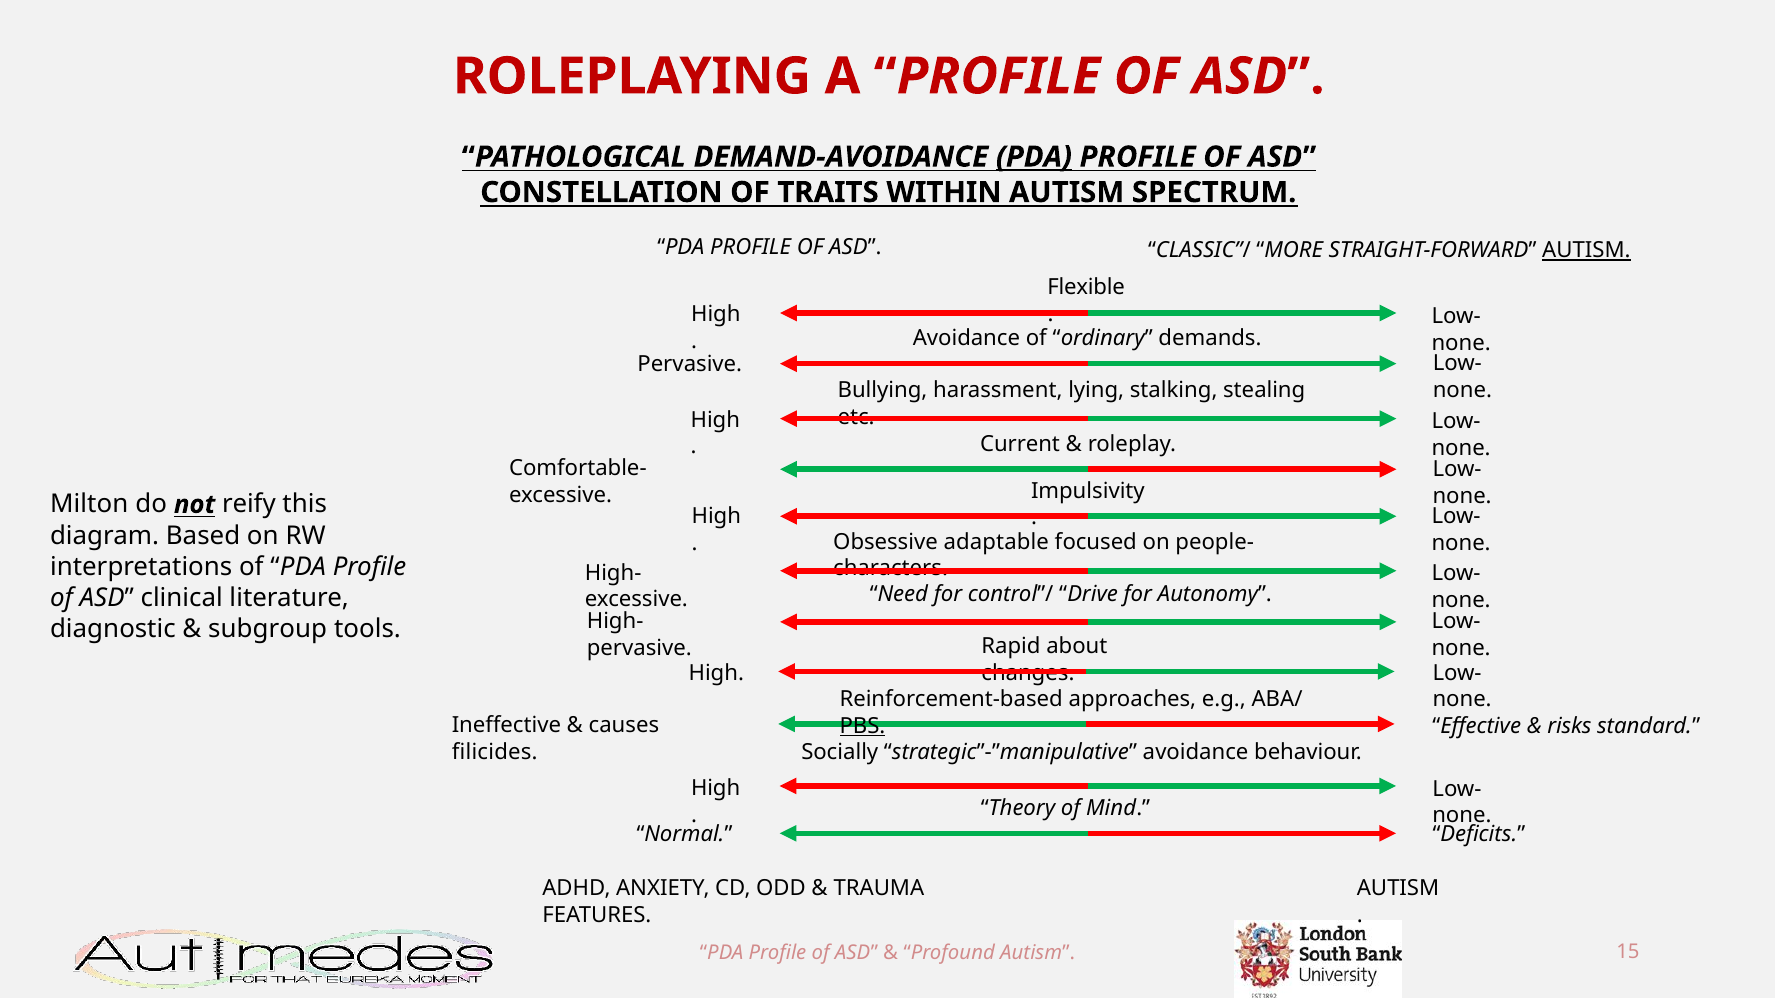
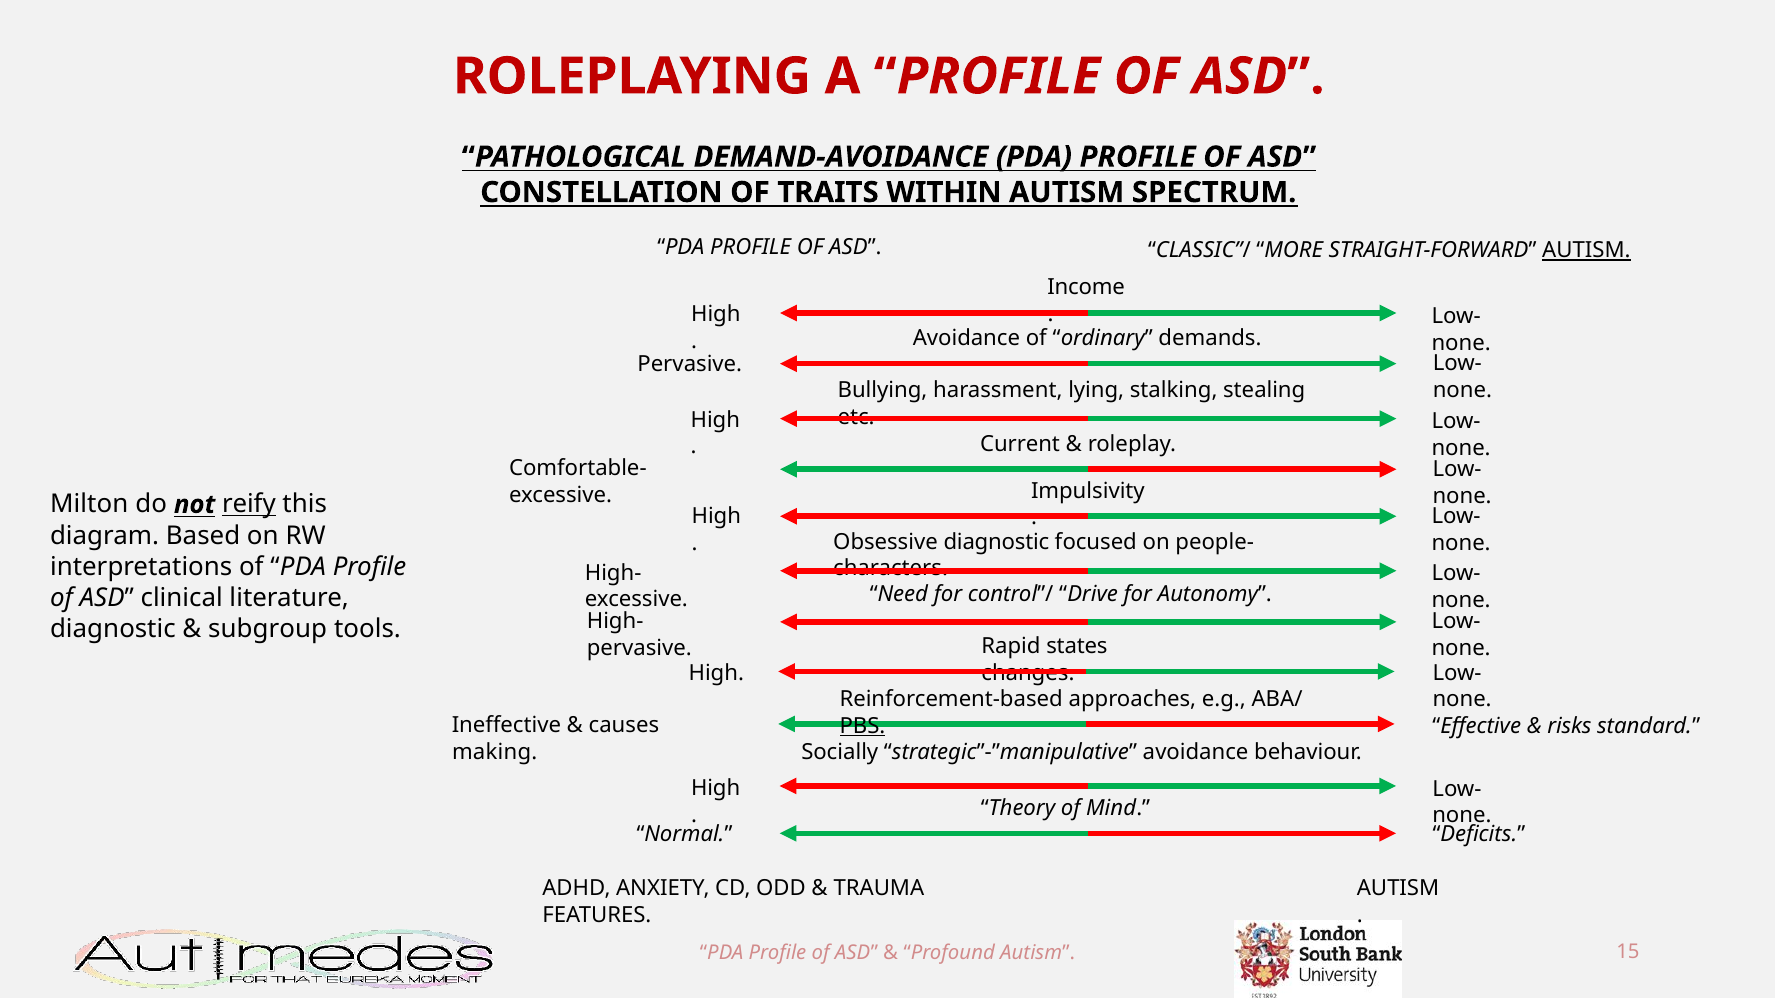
PDA at (1034, 157) underline: present -> none
Flexible: Flexible -> Income
reify underline: none -> present
Obsessive adaptable: adaptable -> diagnostic
about: about -> states
filicides: filicides -> making
